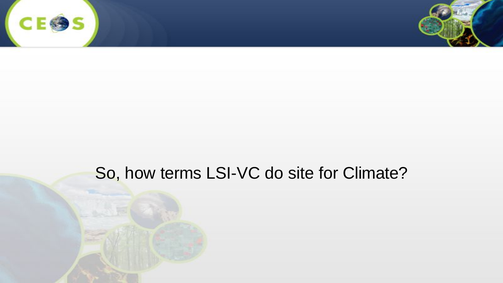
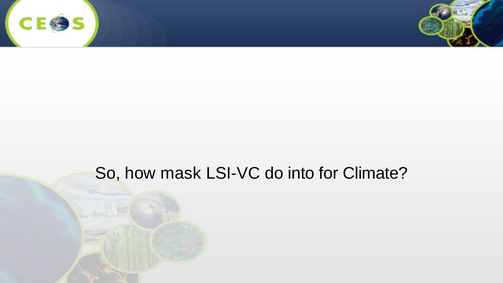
terms: terms -> mask
site: site -> into
